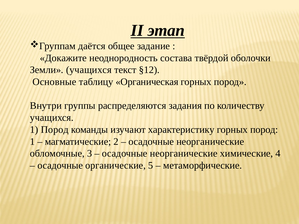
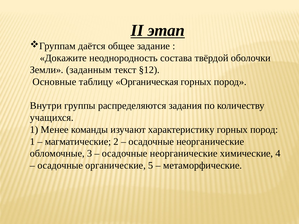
Земли учащихся: учащихся -> заданным
1 Пород: Пород -> Менее
